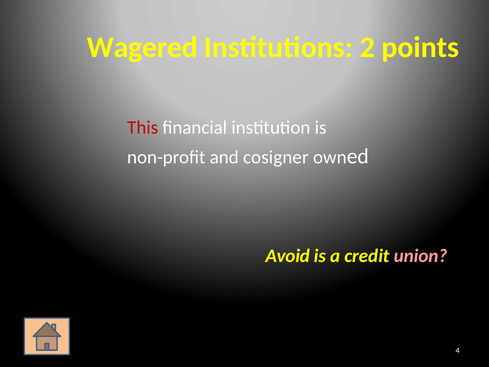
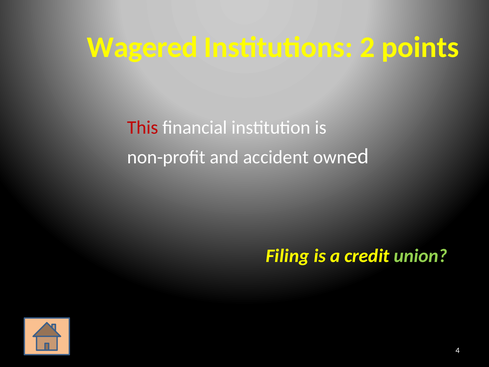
cosigner: cosigner -> accident
Avoid: Avoid -> Filing
union colour: pink -> light green
